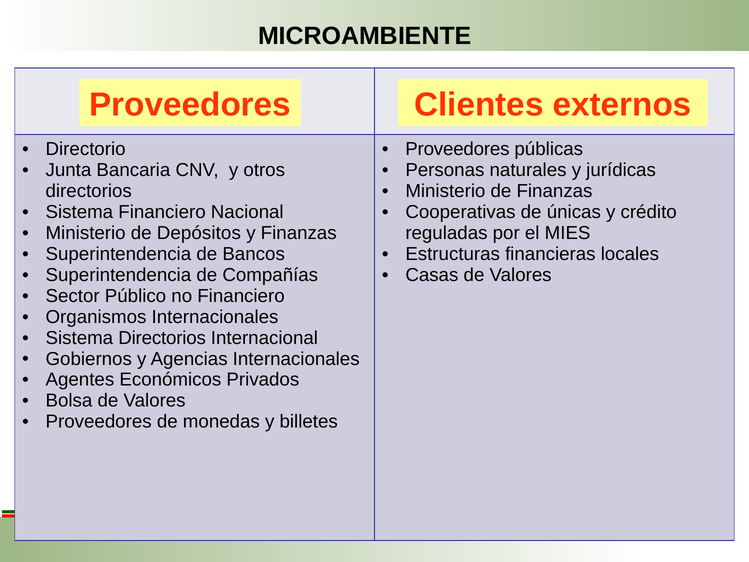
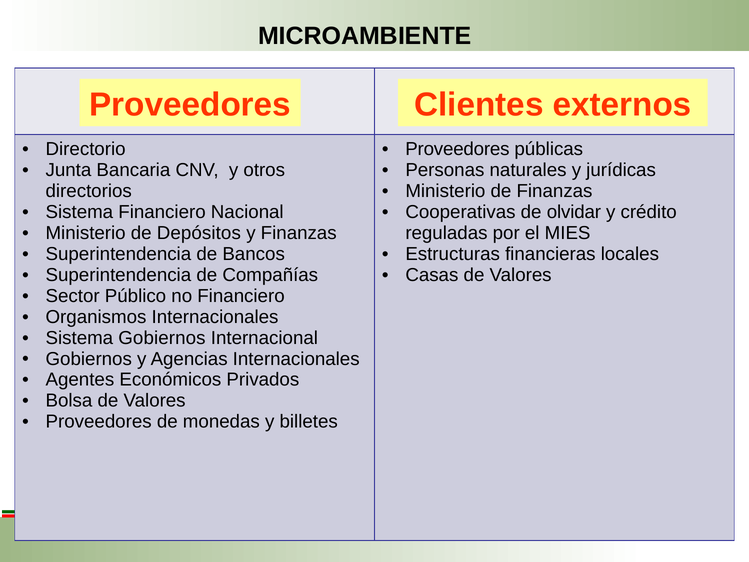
únicas: únicas -> olvidar
Sistema Directorios: Directorios -> Gobiernos
